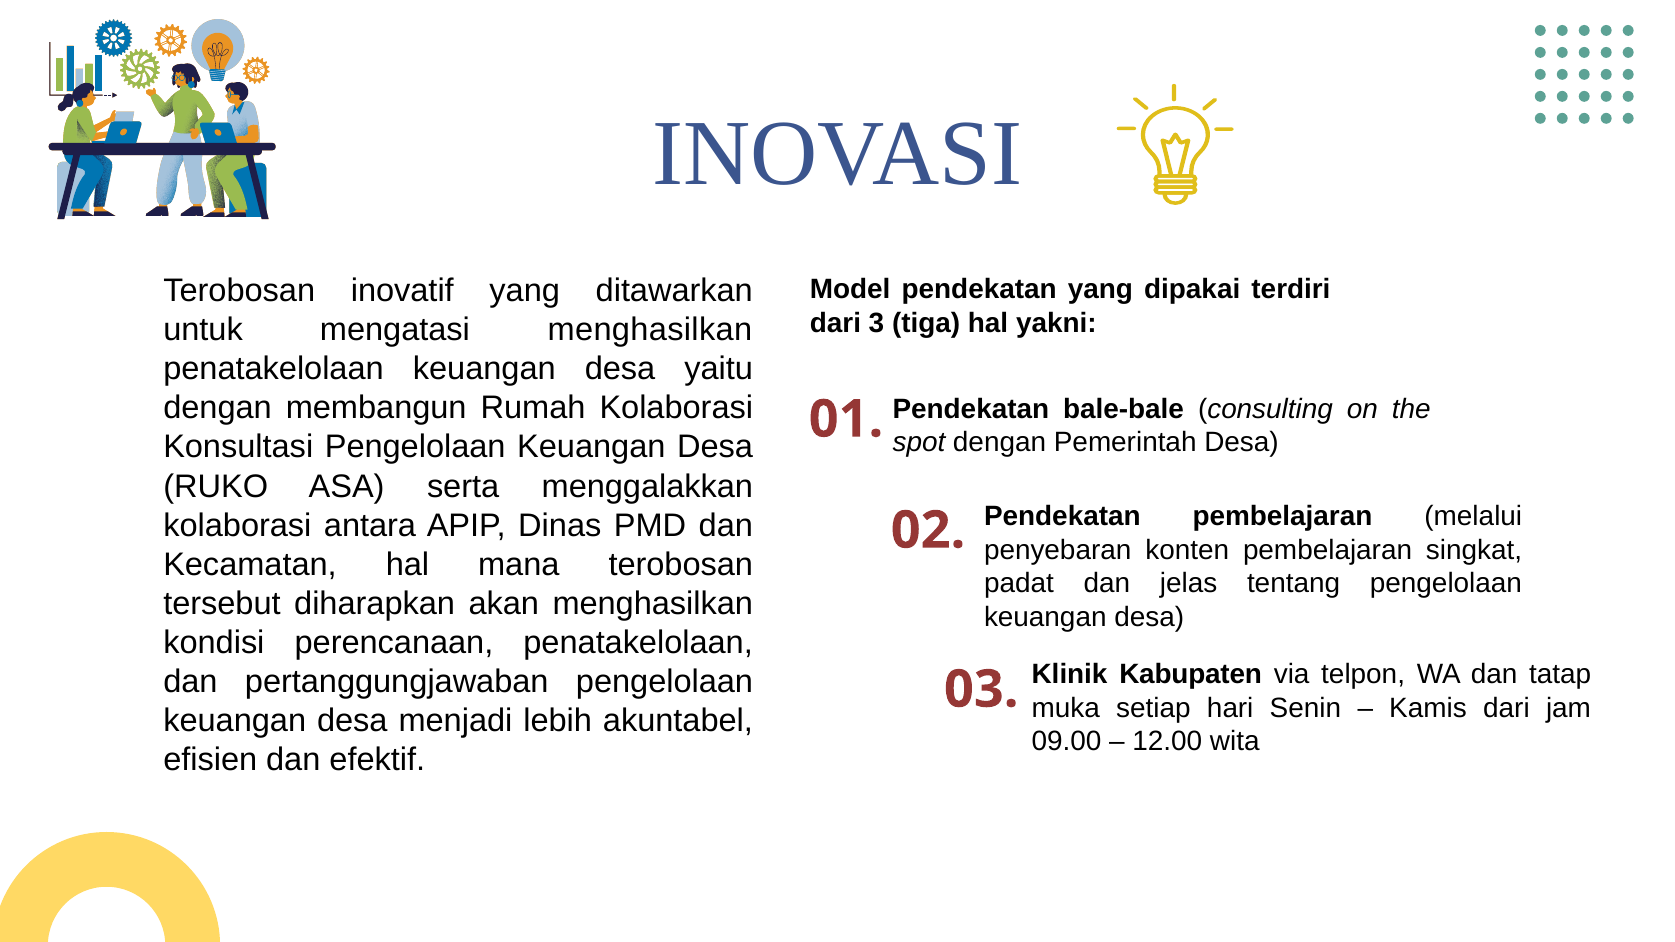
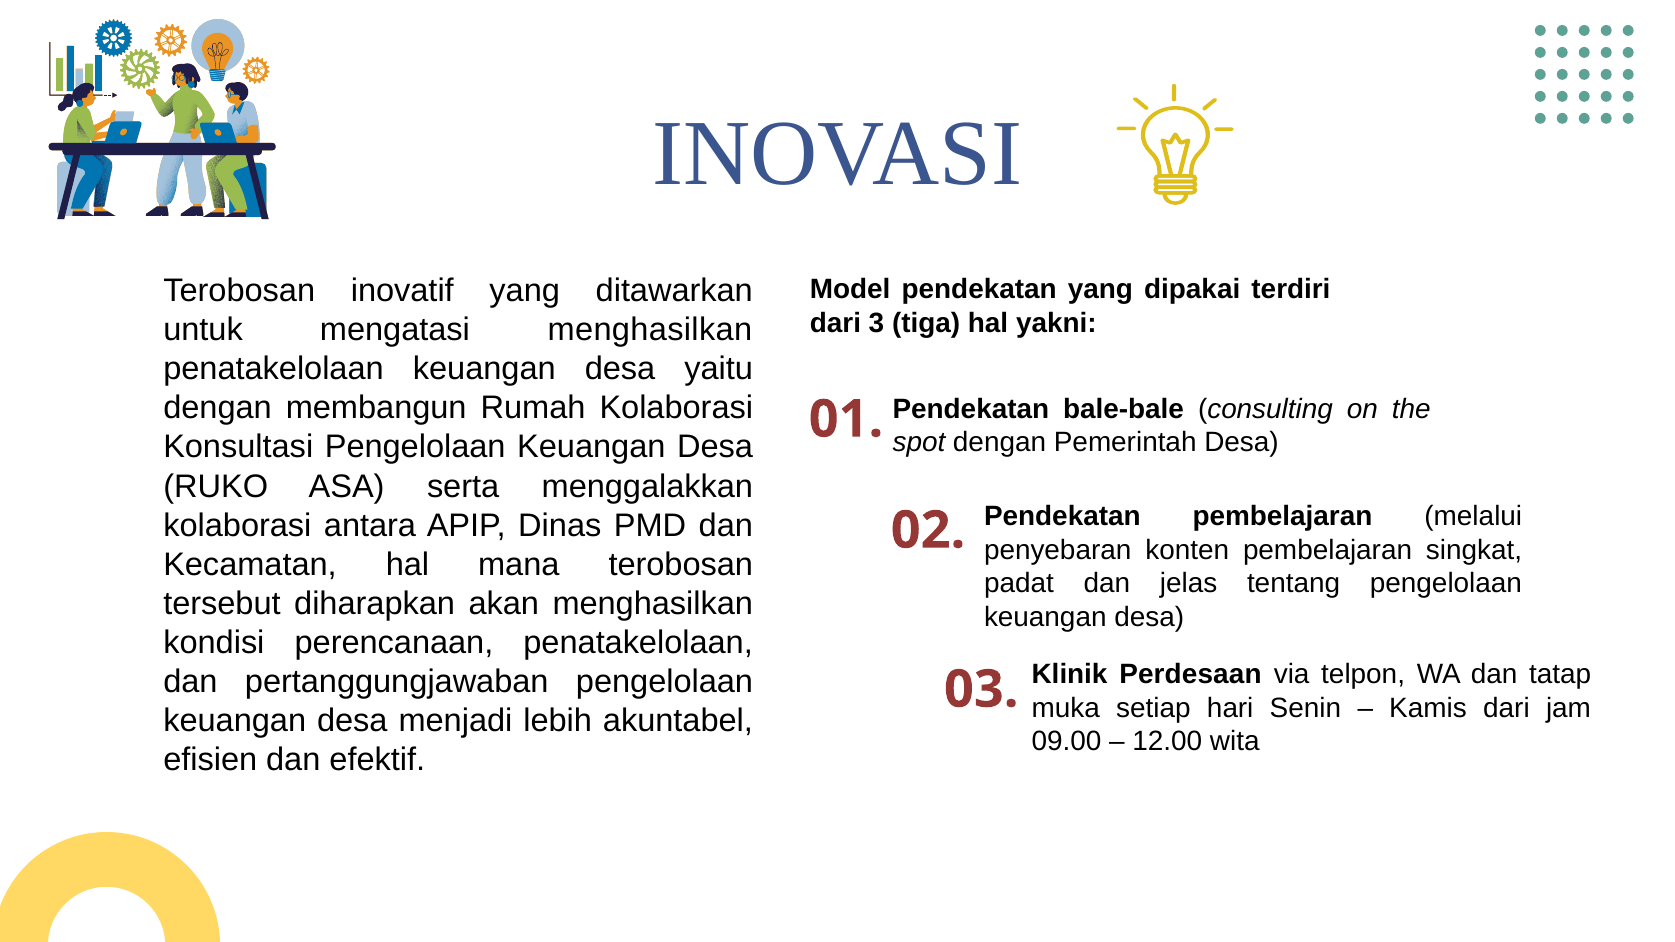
Kabupaten: Kabupaten -> Perdesaan
